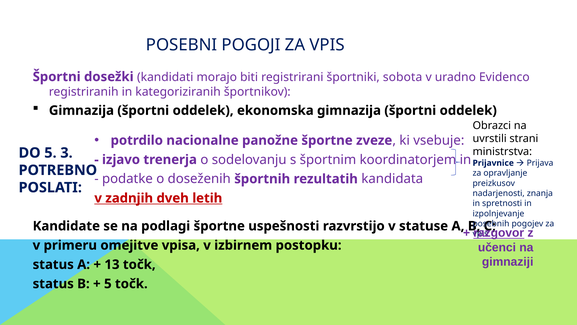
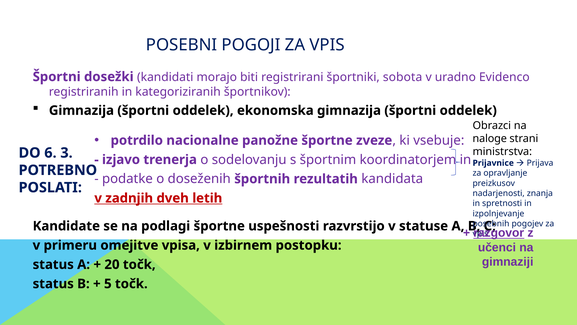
uvrstili: uvrstili -> naloge
DO 5: 5 -> 6
13: 13 -> 20
